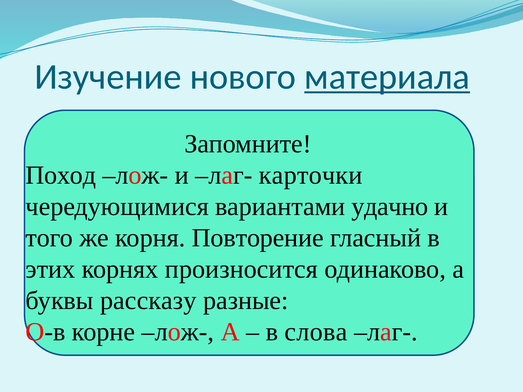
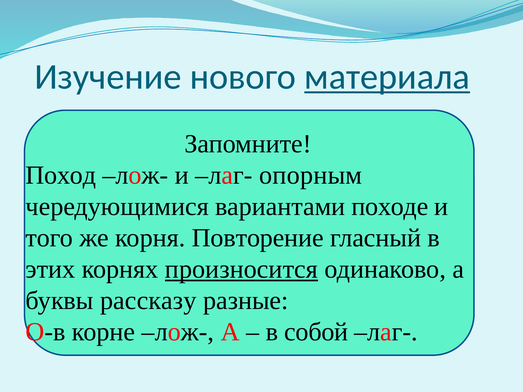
карточки: карточки -> опорным
удачно: удачно -> походе
произносится underline: none -> present
слова: слова -> собой
